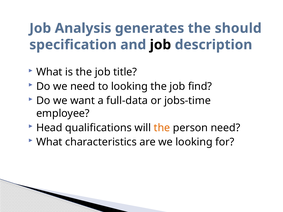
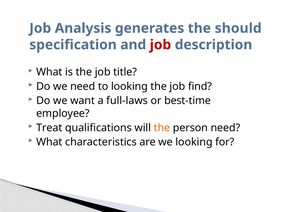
job at (160, 45) colour: black -> red
full-data: full-data -> full-laws
jobs-time: jobs-time -> best-time
Head: Head -> Treat
